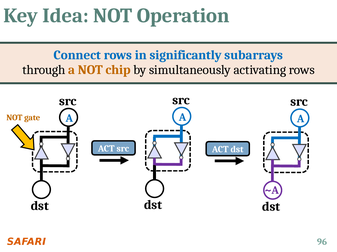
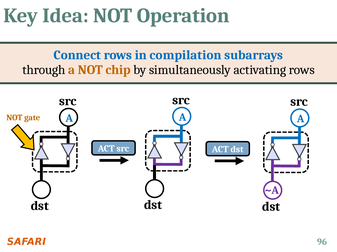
significantly: significantly -> compilation
